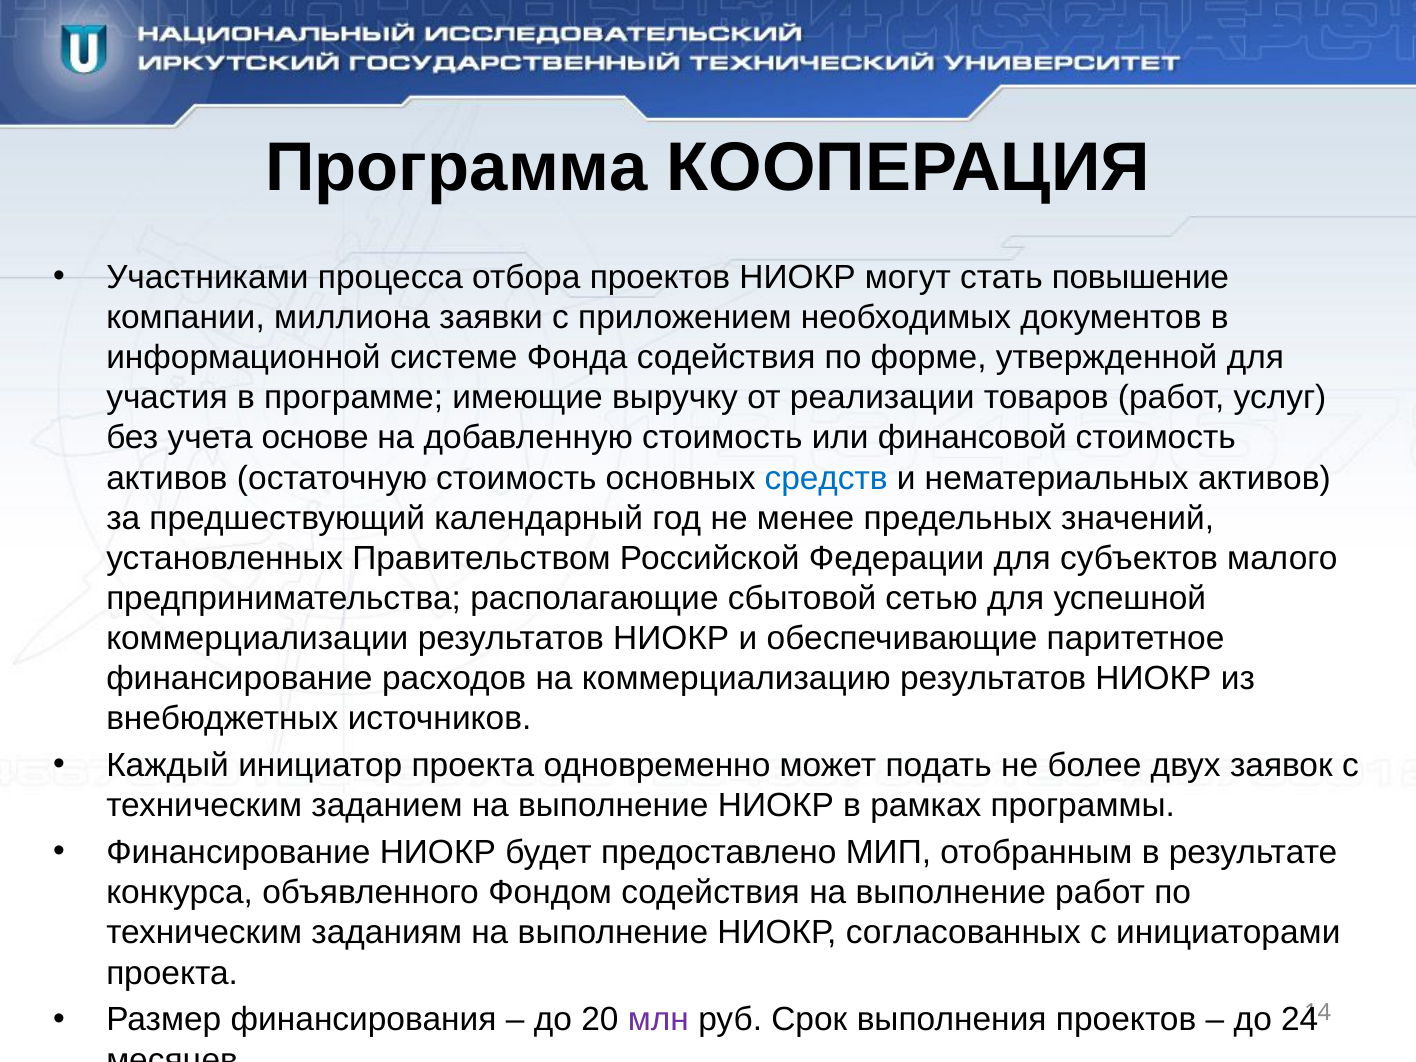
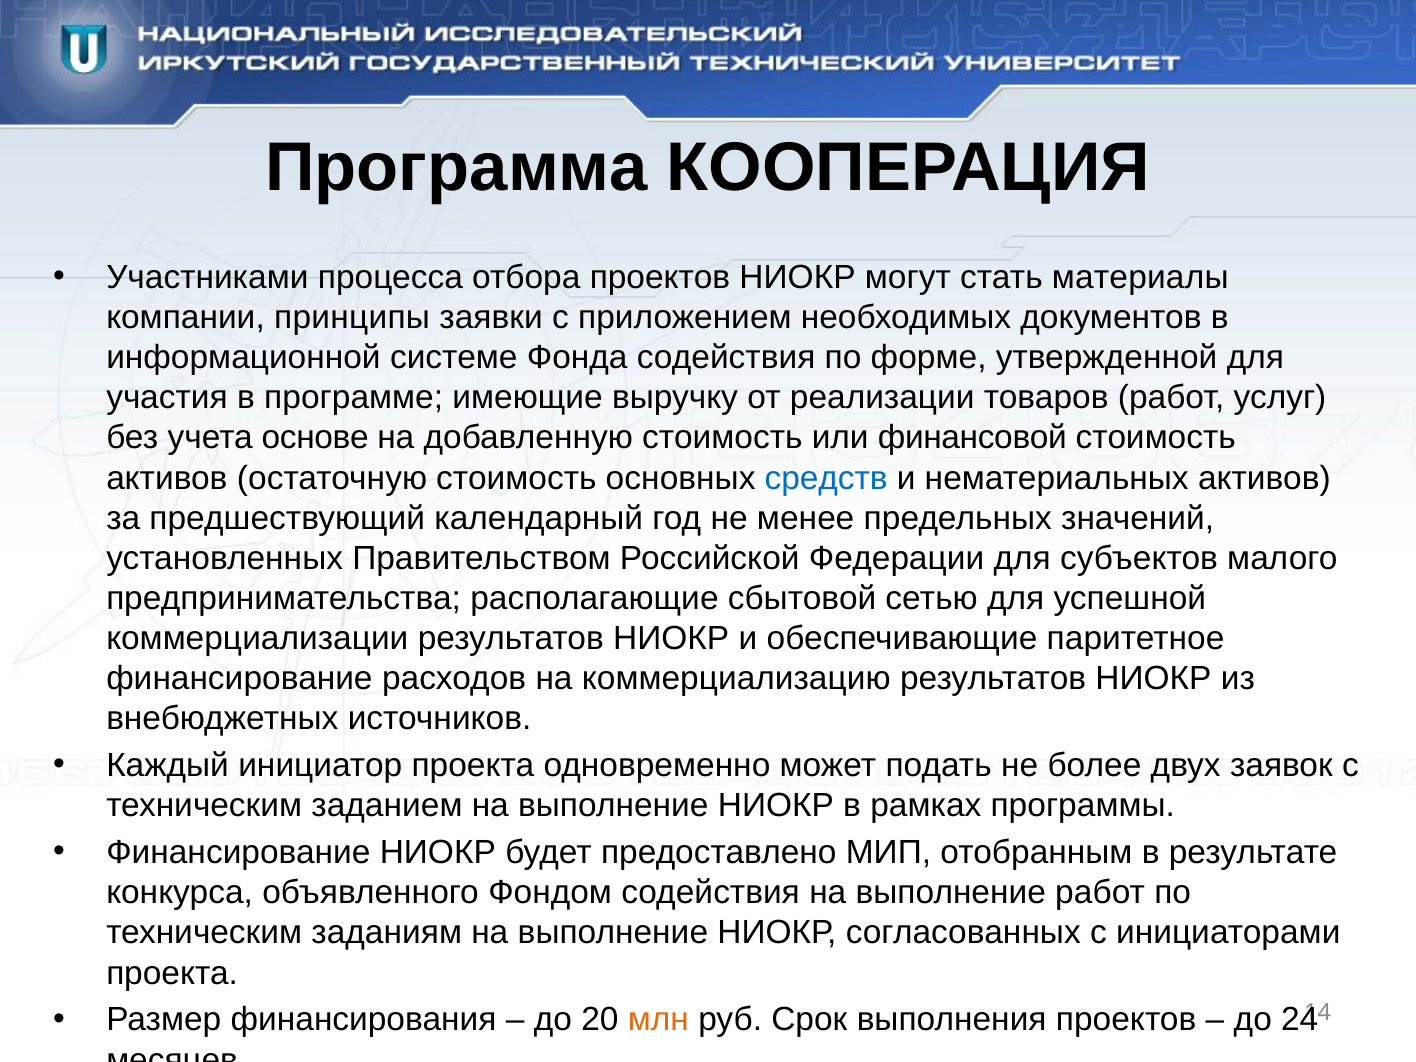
повышение: повышение -> материалы
миллиона: миллиона -> принципы
млн colour: purple -> orange
